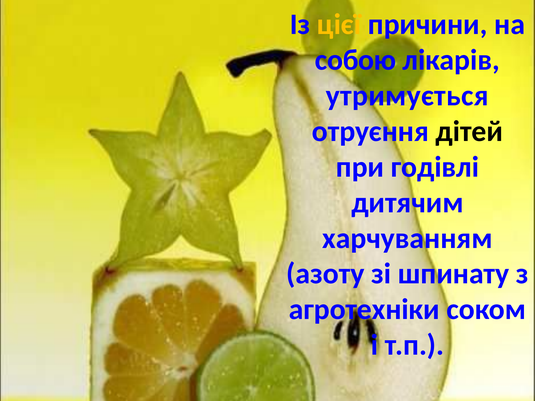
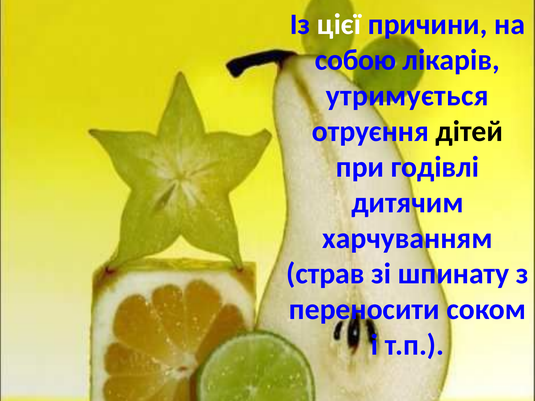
цієї colour: yellow -> white
азоту: азоту -> страв
агротехніки: агротехніки -> переносити
